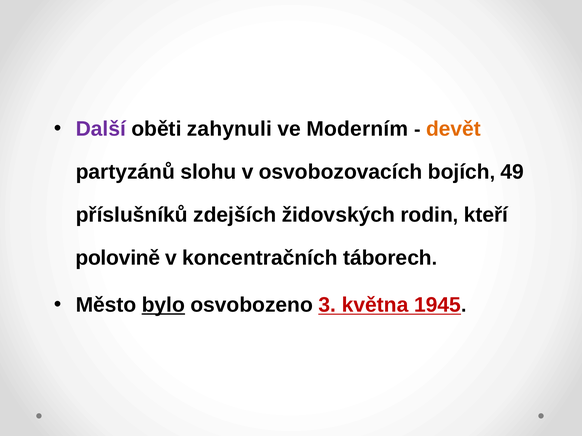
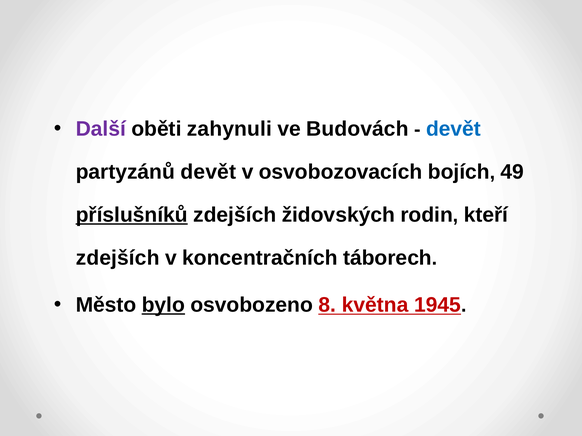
Moderním: Moderním -> Budovách
devět at (453, 129) colour: orange -> blue
partyzánů slohu: slohu -> devět
příslušníků underline: none -> present
polovině at (118, 258): polovině -> zdejších
3: 3 -> 8
